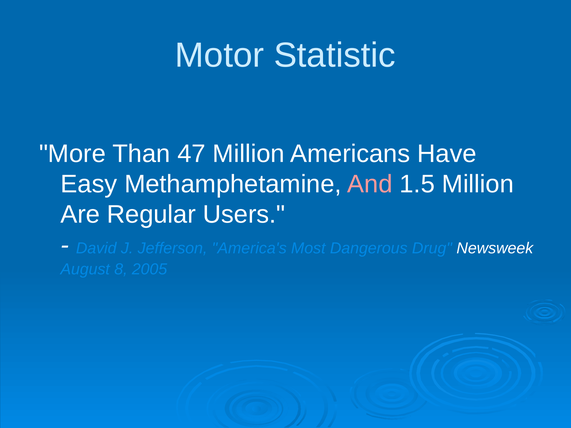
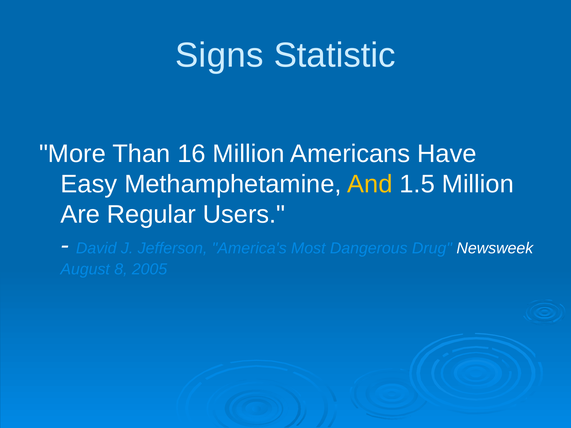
Motor: Motor -> Signs
47: 47 -> 16
And colour: pink -> yellow
